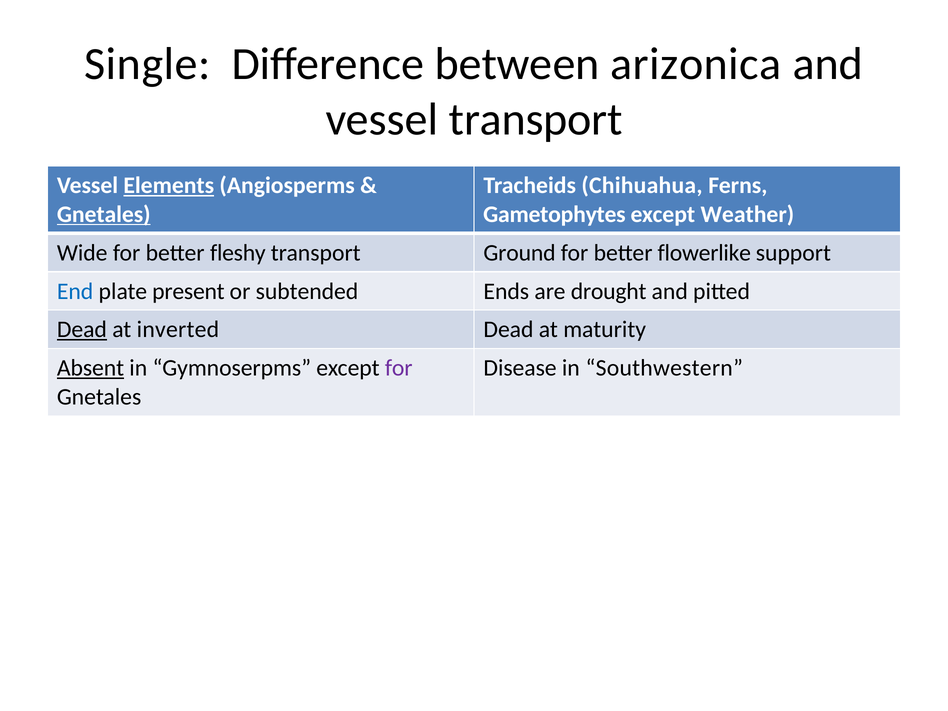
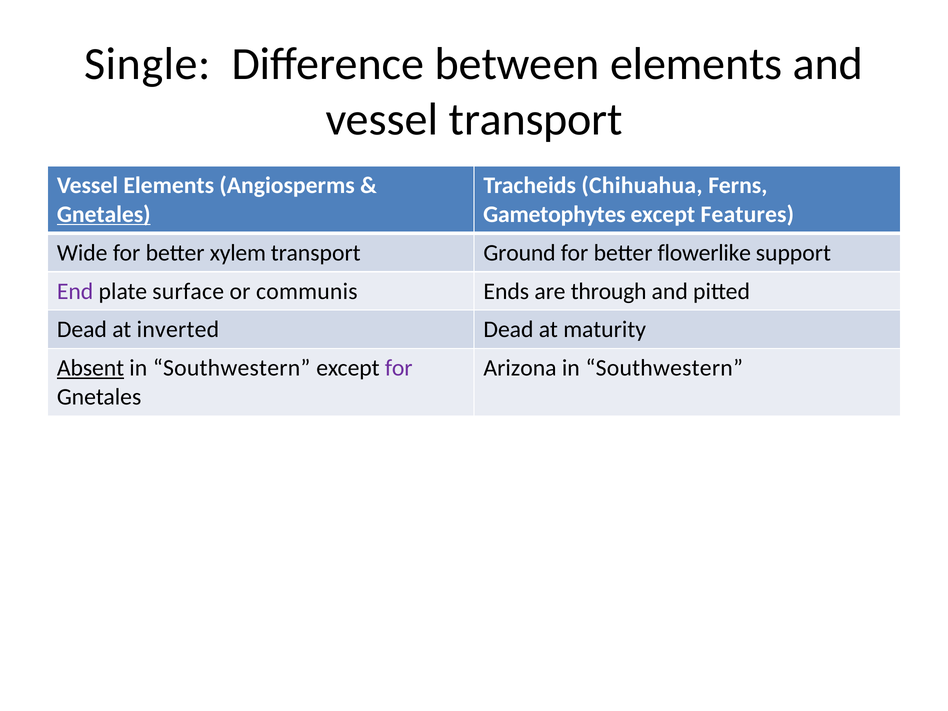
between arizonica: arizonica -> elements
Elements at (169, 185) underline: present -> none
Weather: Weather -> Features
fleshy: fleshy -> xylem
End colour: blue -> purple
present: present -> surface
subtended: subtended -> communis
drought: drought -> through
Dead at (82, 330) underline: present -> none
Gymnoserpms at (232, 368): Gymnoserpms -> Southwestern
Disease: Disease -> Arizona
